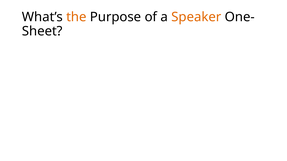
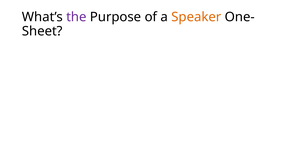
the colour: orange -> purple
